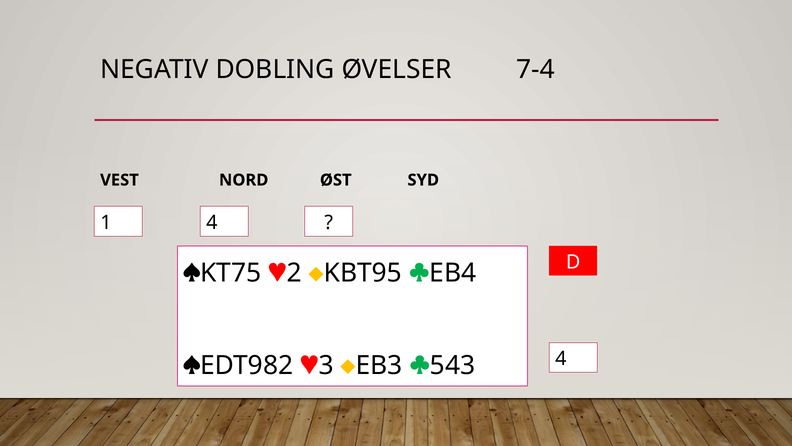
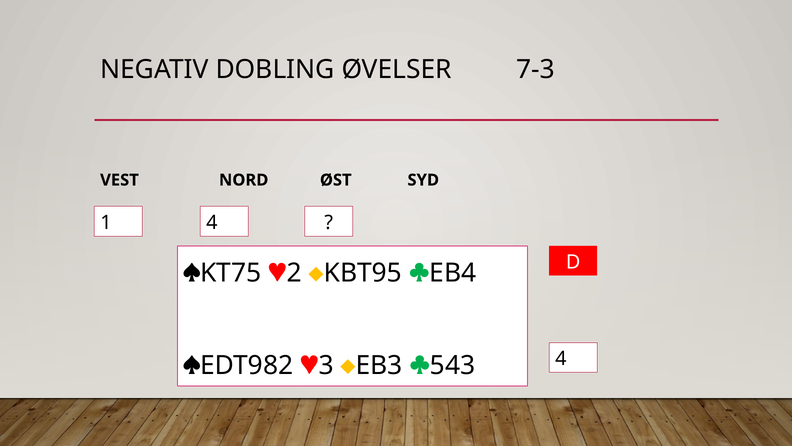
7-4: 7-4 -> 7-3
